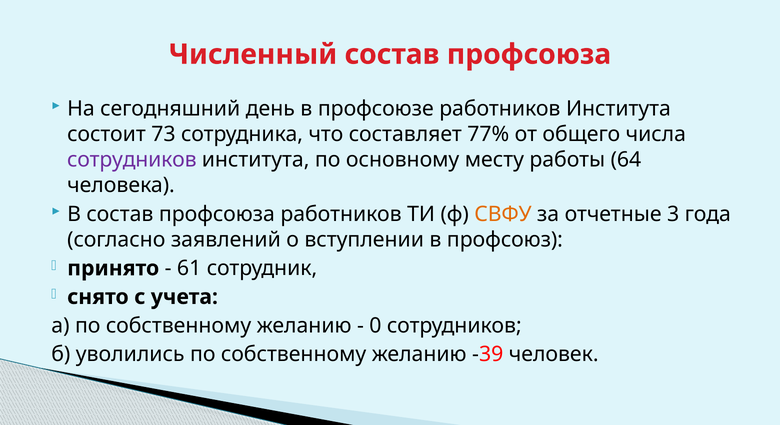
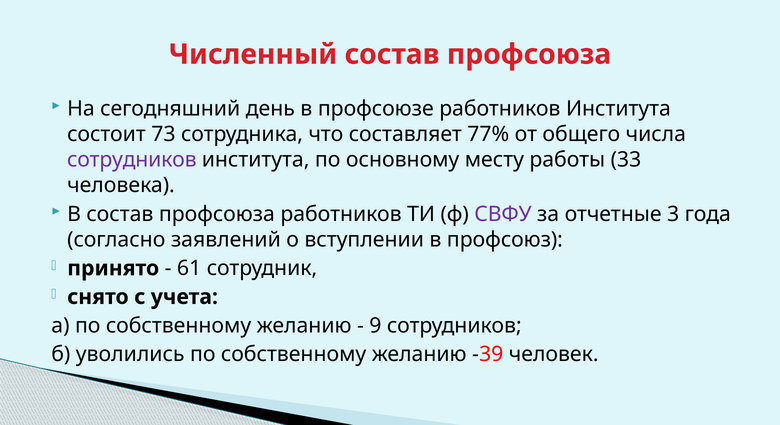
64: 64 -> 33
СВФУ colour: orange -> purple
0: 0 -> 9
